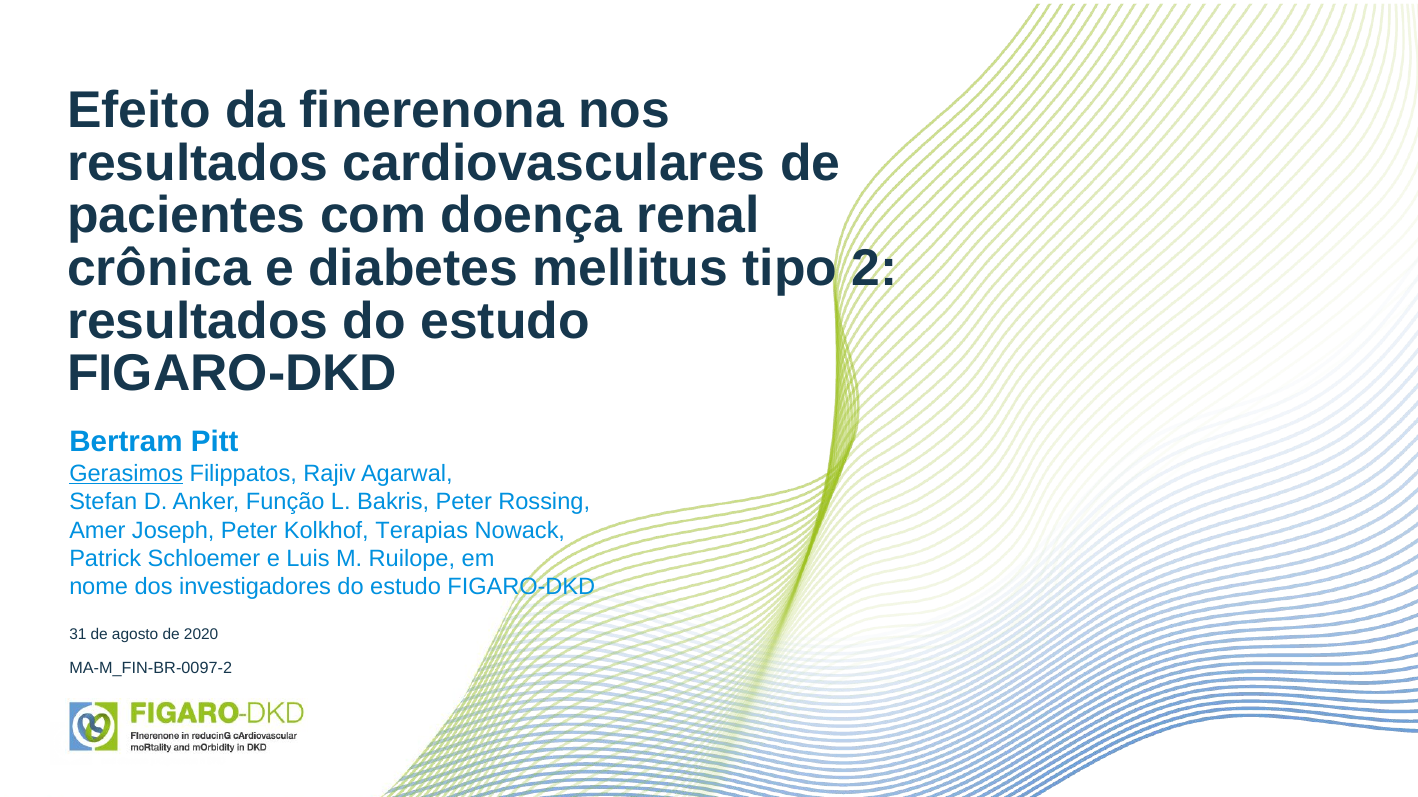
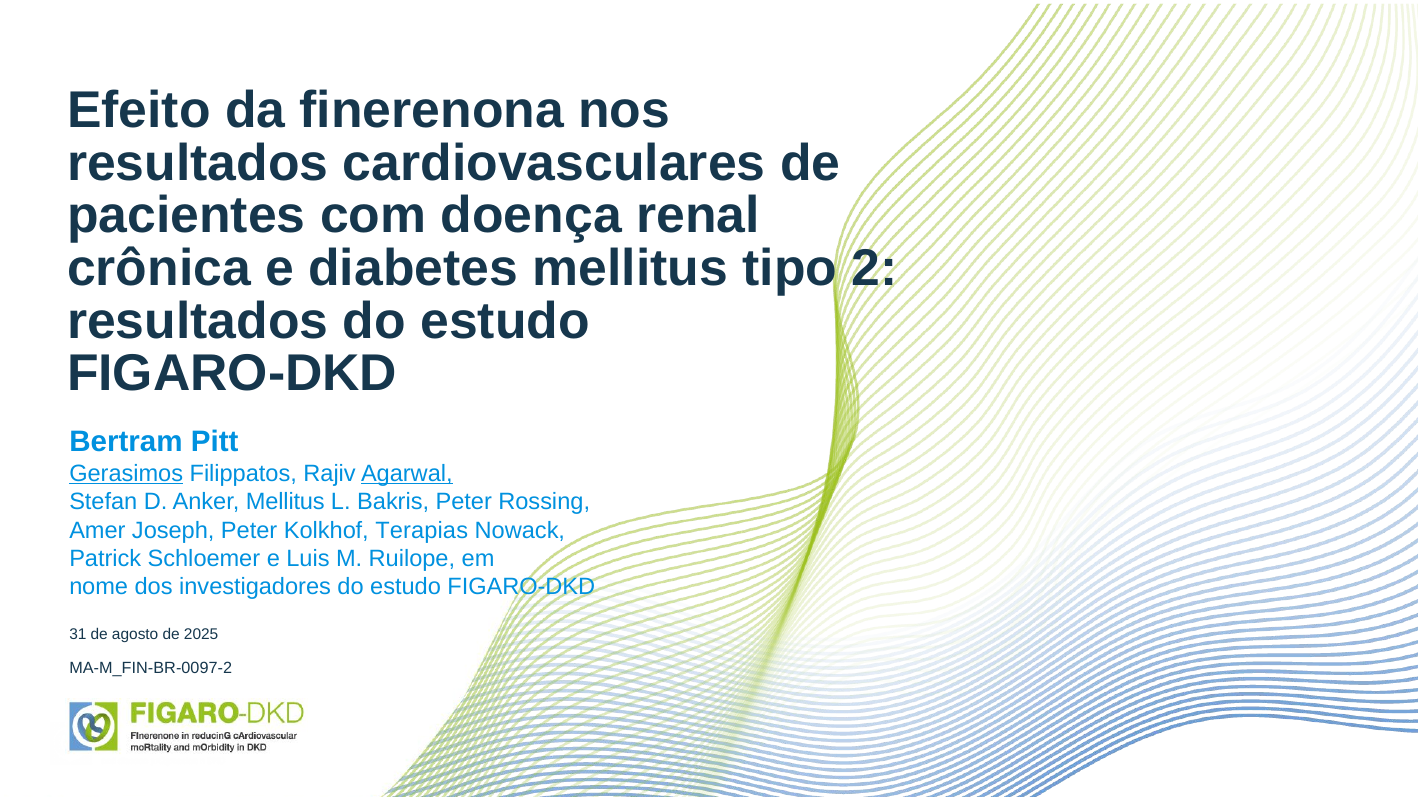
Agarwal underline: none -> present
Anker Função: Função -> Mellitus
2020: 2020 -> 2025
